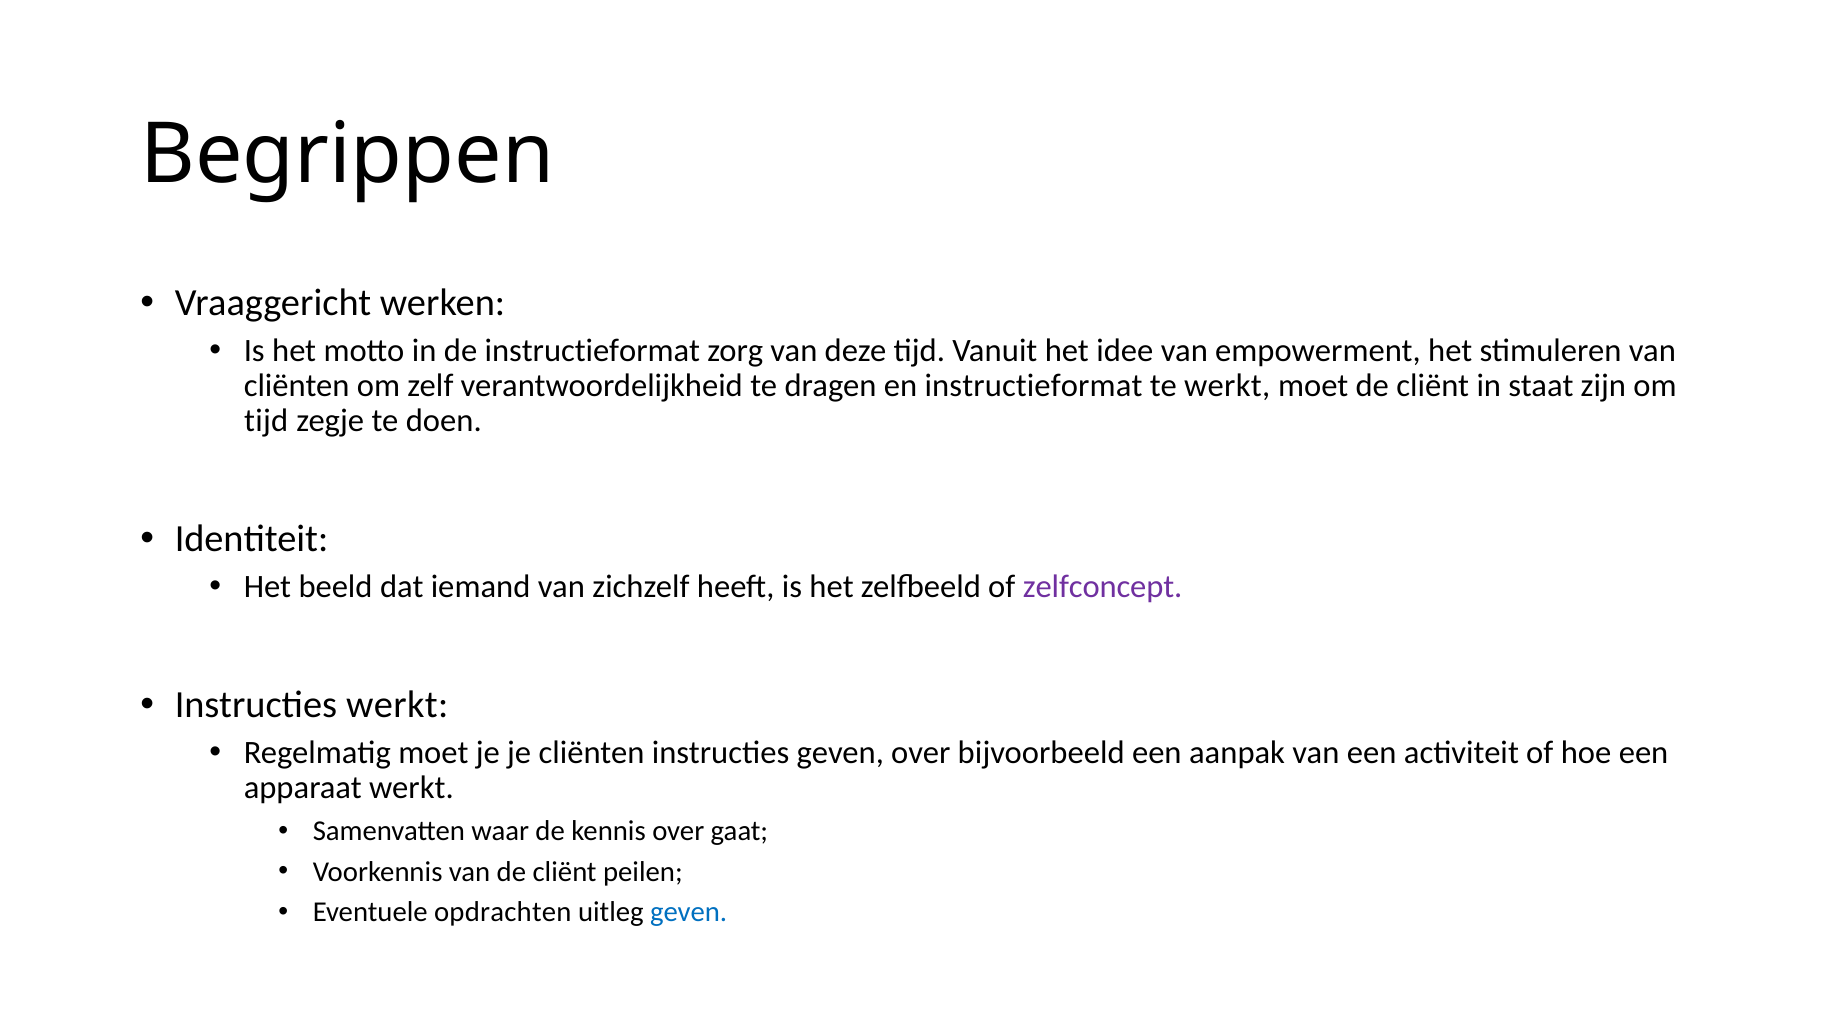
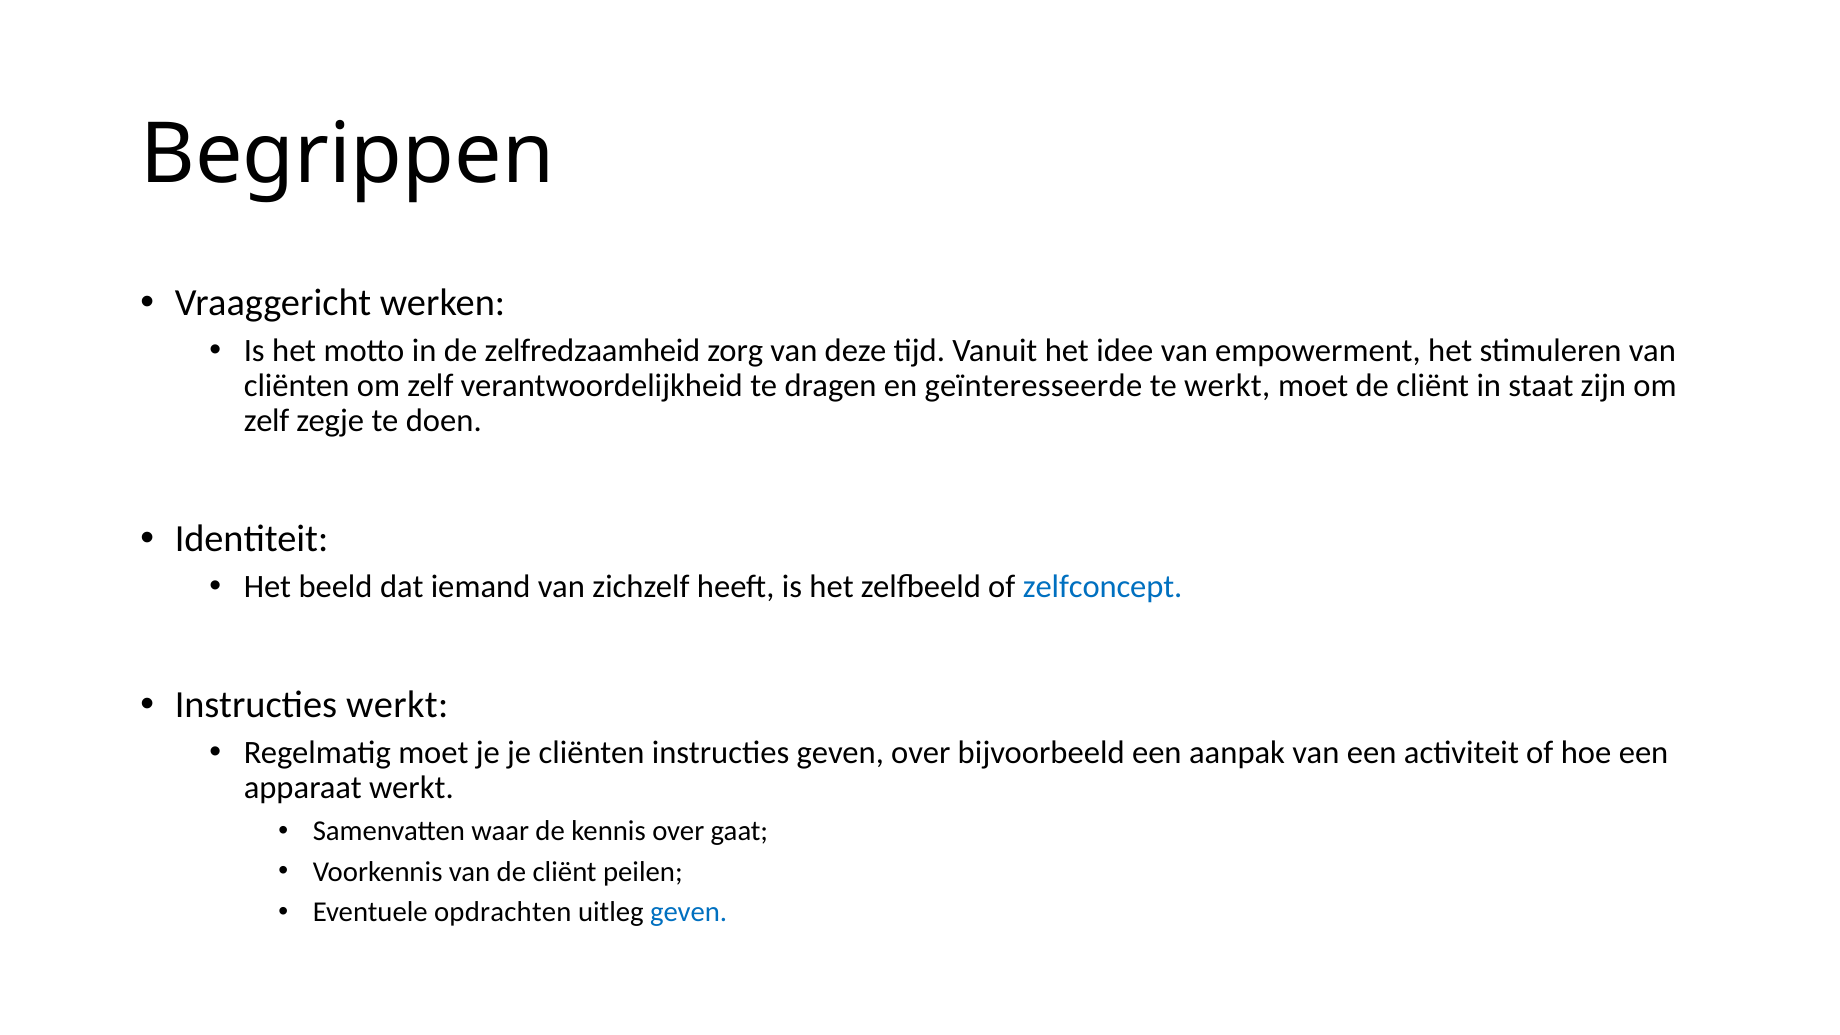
de instructieformat: instructieformat -> zelfredzaamheid
en instructieformat: instructieformat -> geïnteresseerde
tijd at (266, 421): tijd -> zelf
zelfconcept colour: purple -> blue
